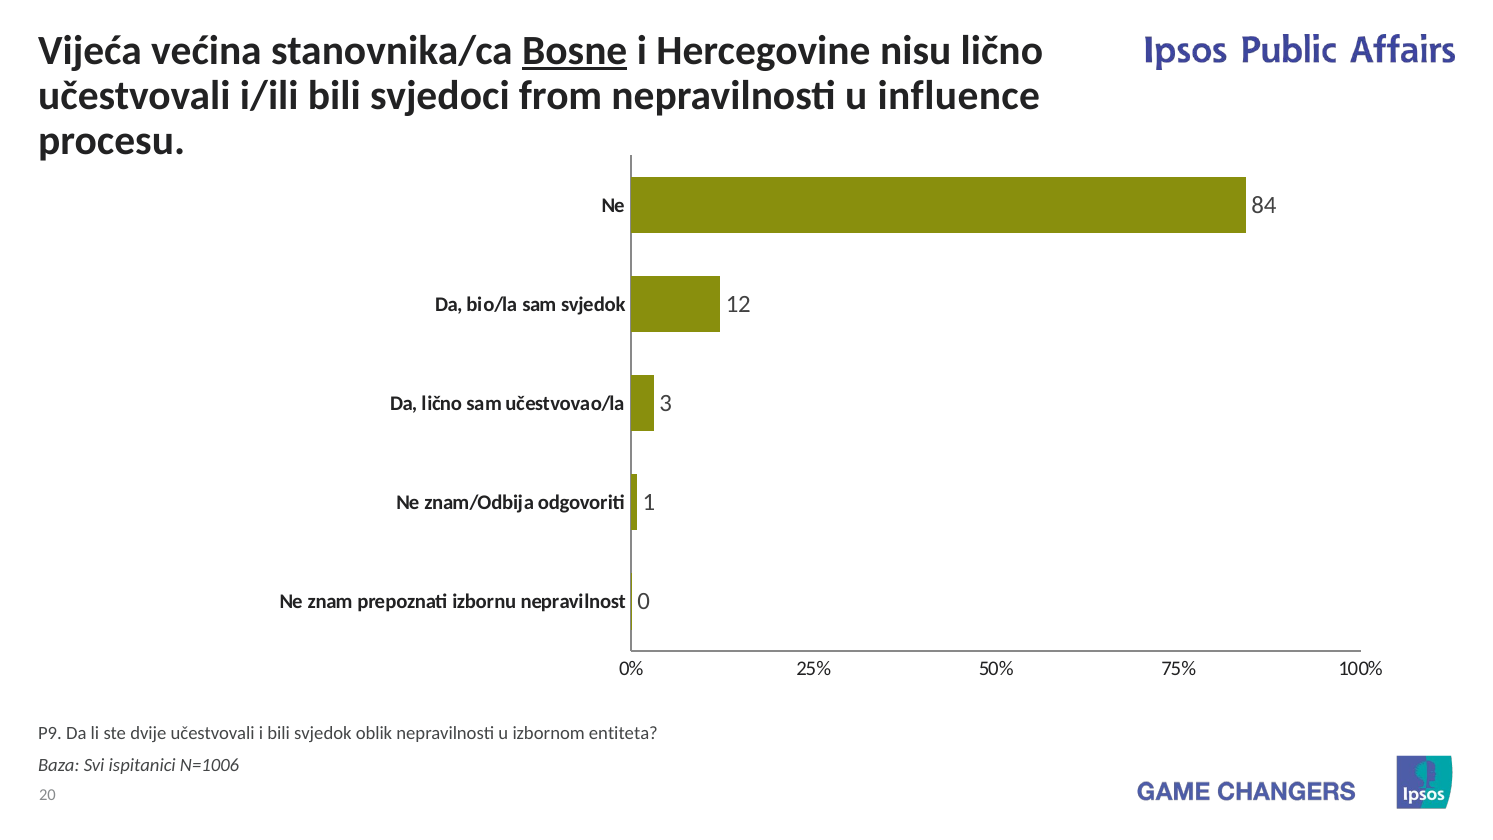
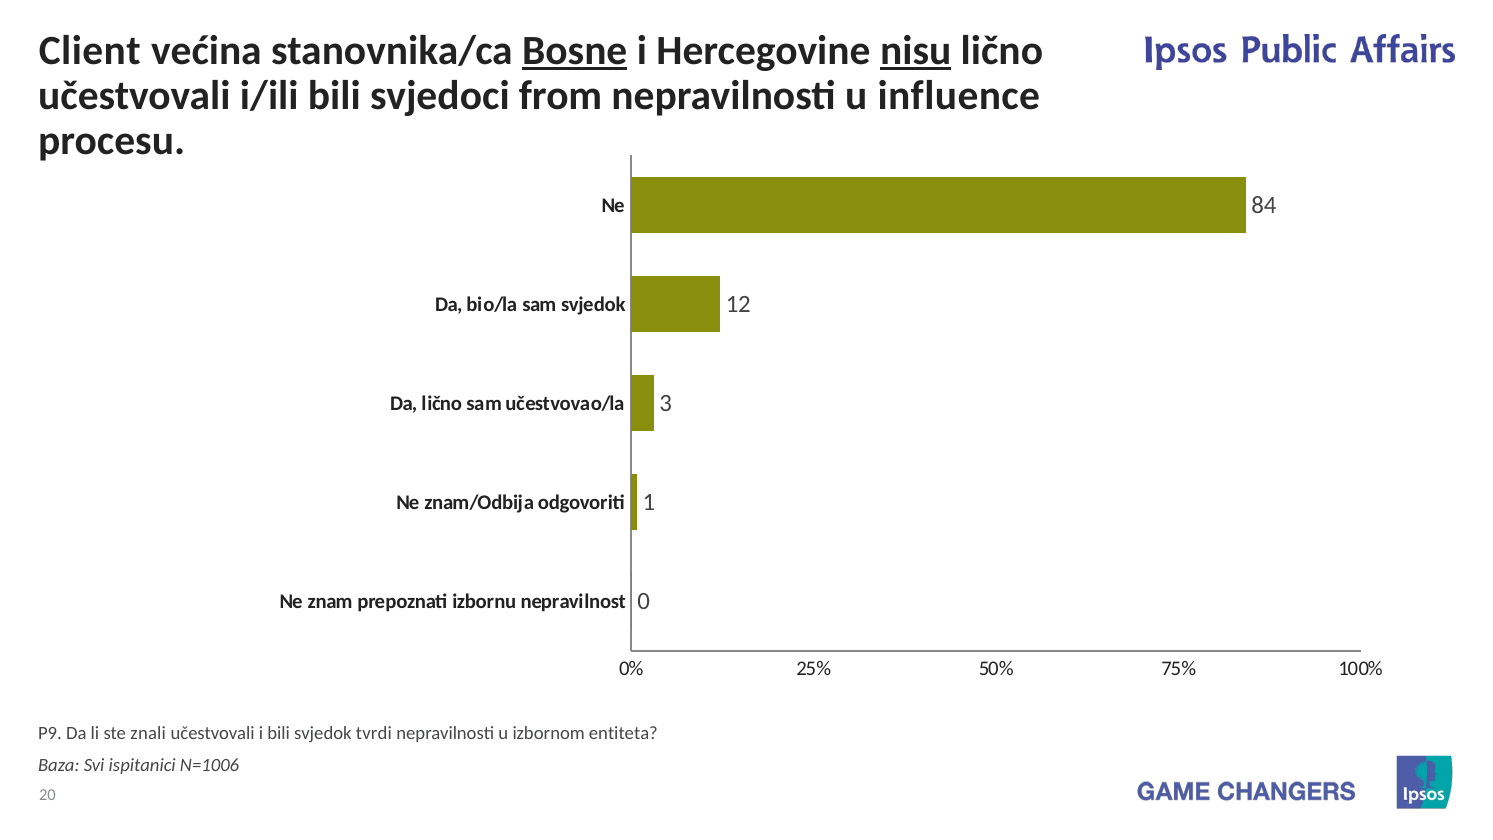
Vijeća: Vijeća -> Client
nisu underline: none -> present
dvije: dvije -> znali
oblik: oblik -> tvrdi
